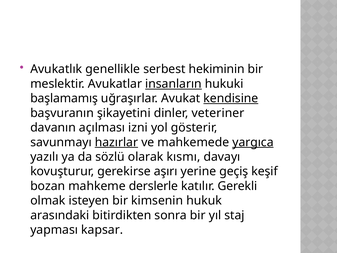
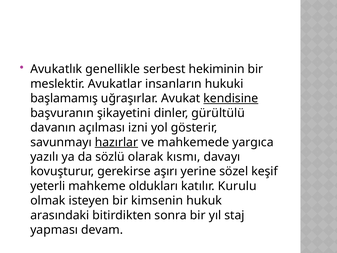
insanların underline: present -> none
veteriner: veteriner -> gürültülü
yargıca underline: present -> none
geçiş: geçiş -> sözel
bozan: bozan -> yeterli
derslerle: derslerle -> oldukları
Gerekli: Gerekli -> Kurulu
kapsar: kapsar -> devam
